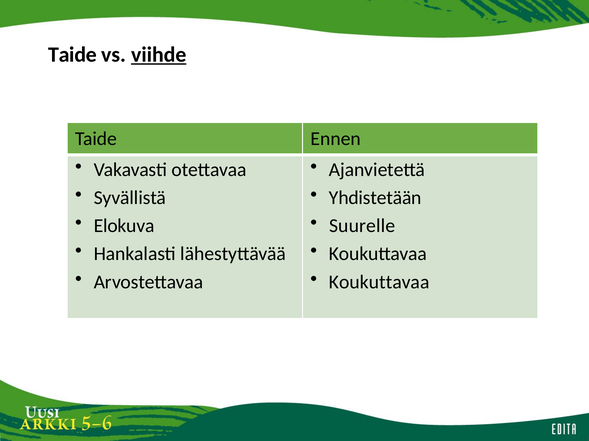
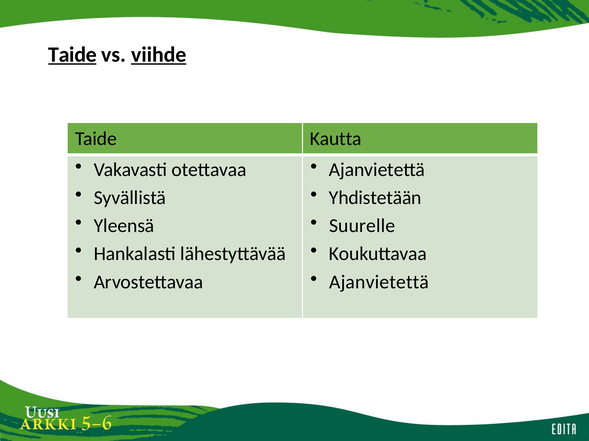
Taide at (72, 55) underline: none -> present
Ennen: Ennen -> Kautta
Elokuva: Elokuva -> Yleensä
Koukuttavaa at (379, 282): Koukuttavaa -> Ajanvietettä
